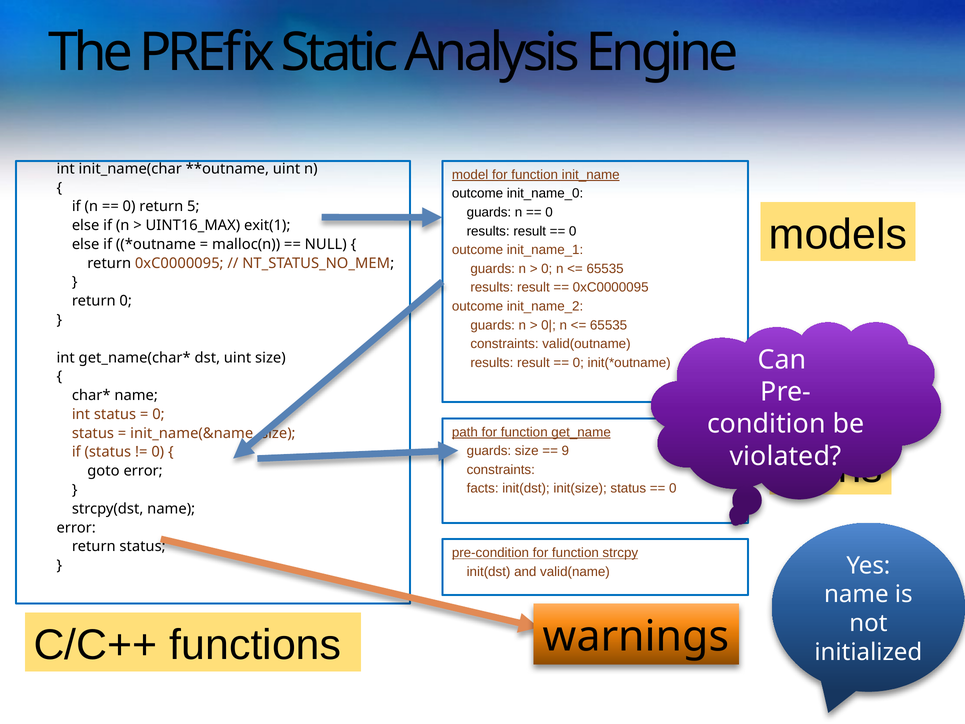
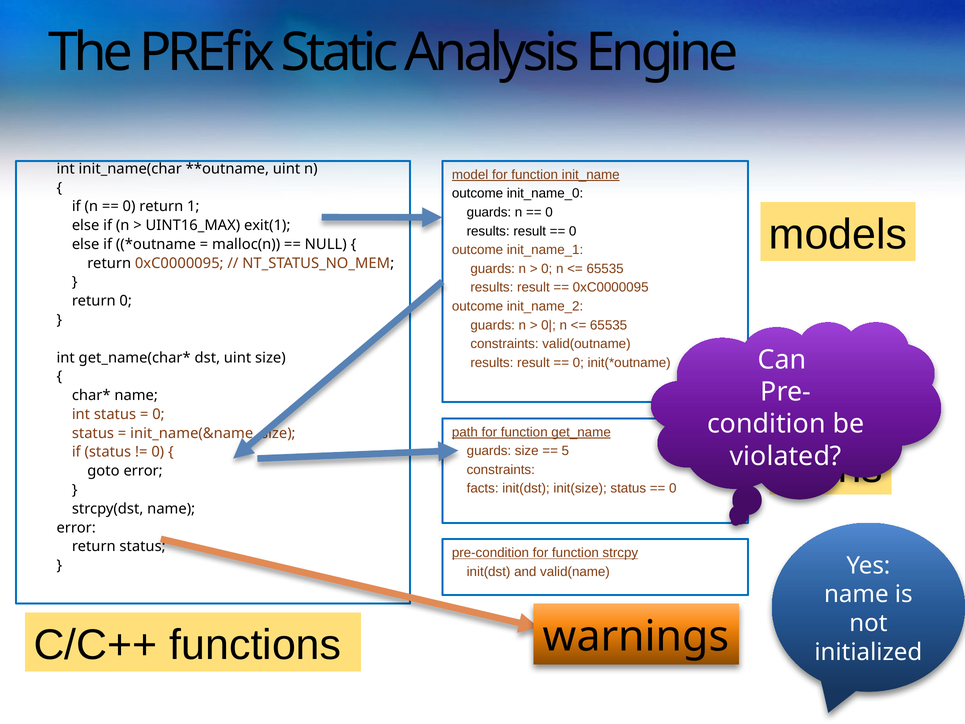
5: 5 -> 1
9: 9 -> 5
